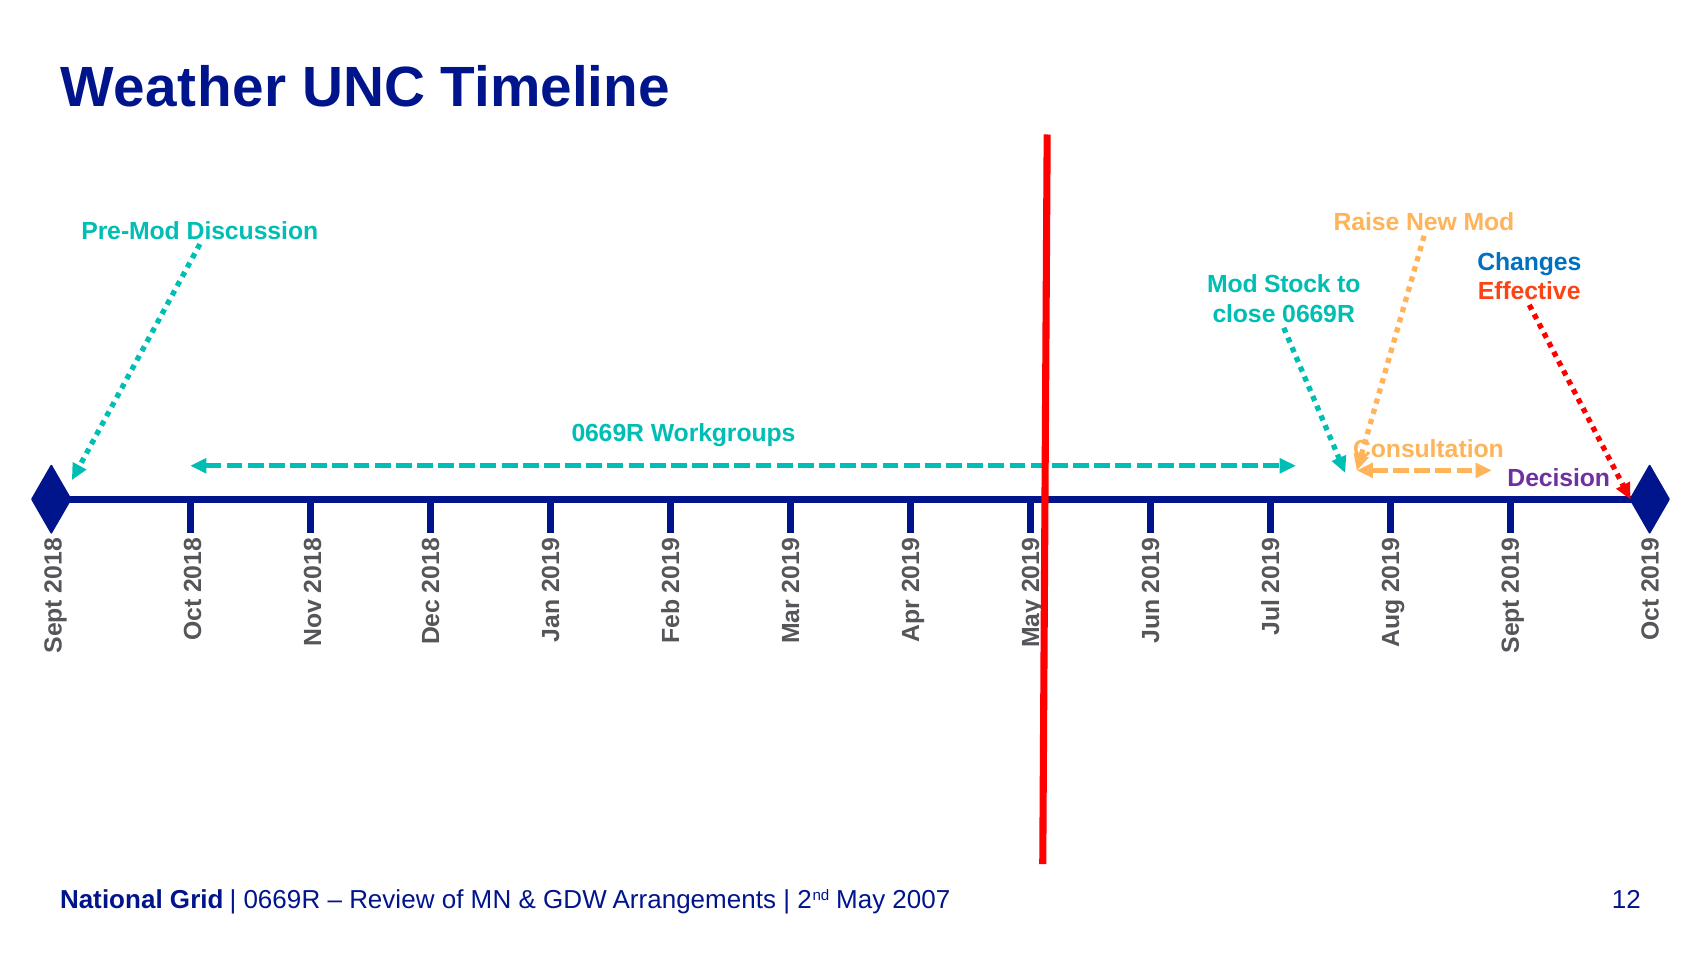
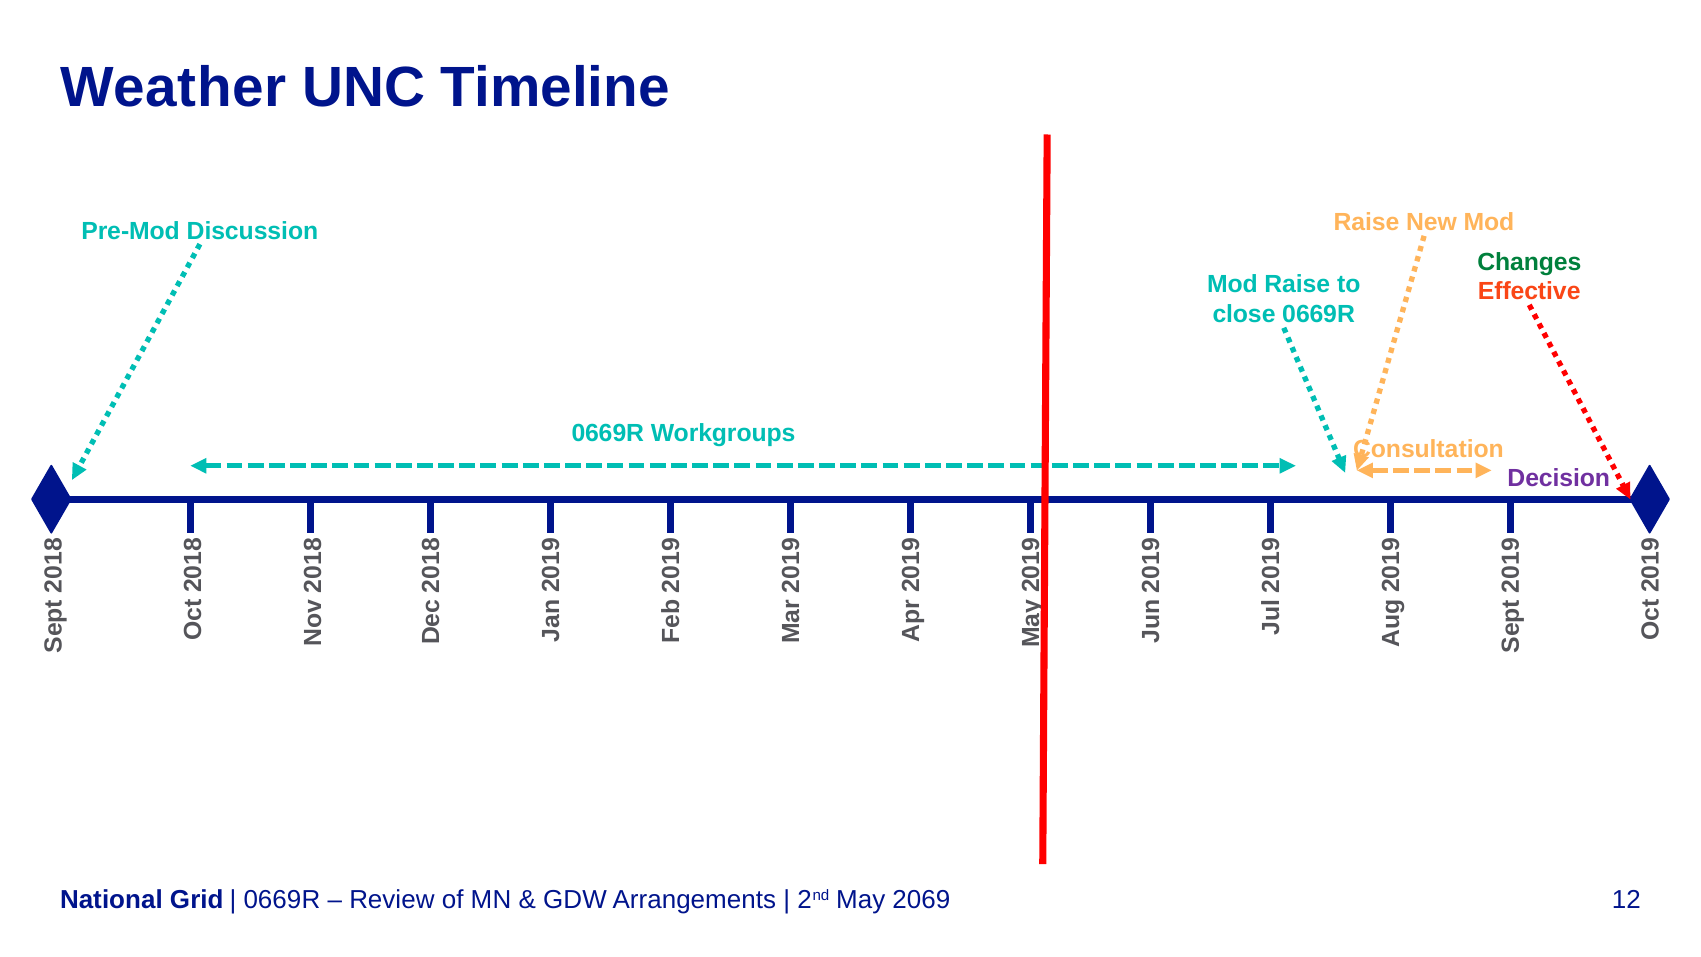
Changes colour: blue -> green
Mod Stock: Stock -> Raise
2007: 2007 -> 2069
